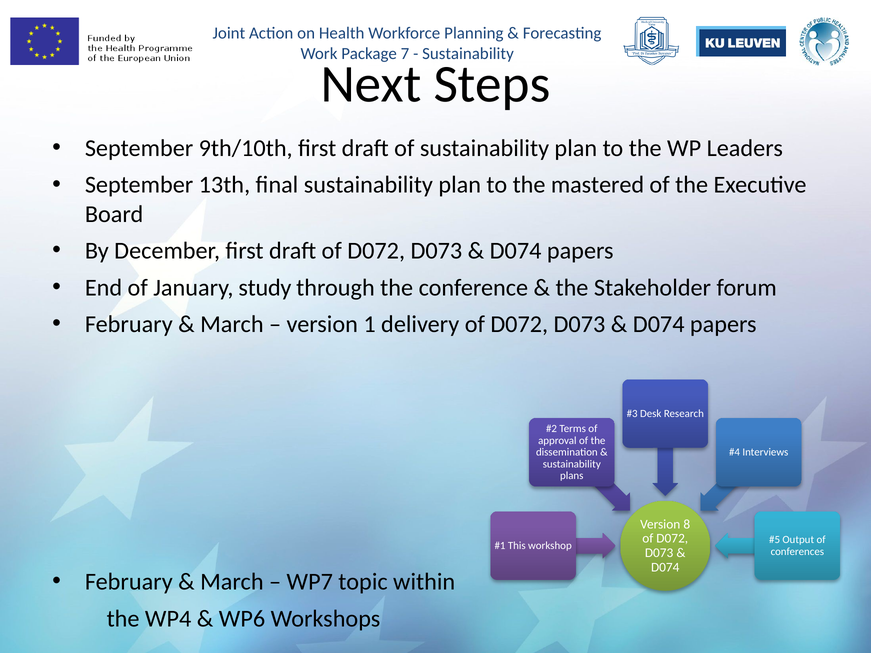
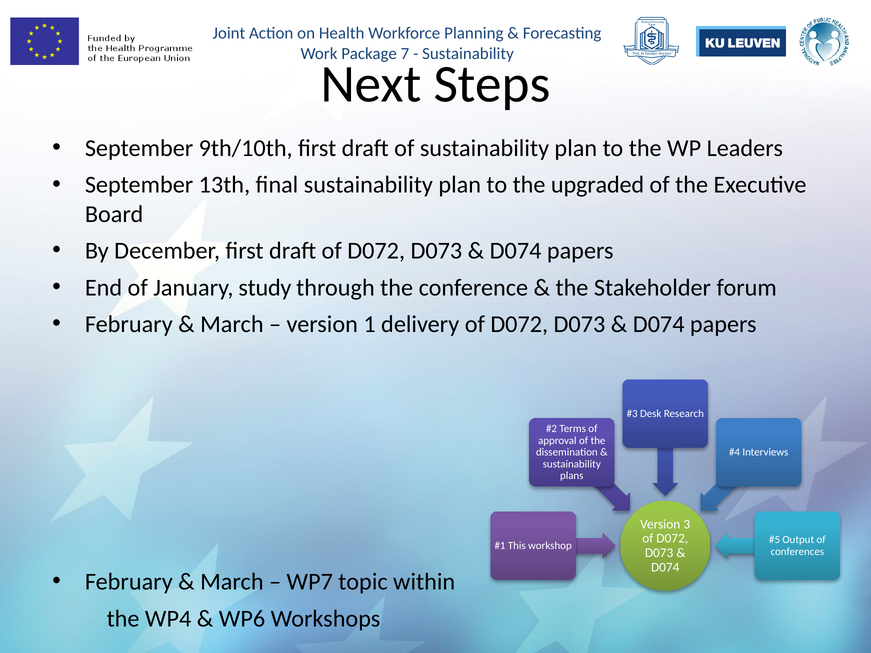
mastered: mastered -> upgraded
8: 8 -> 3
